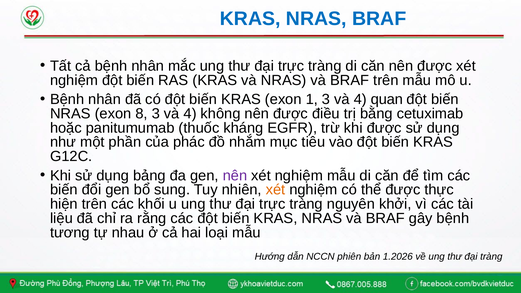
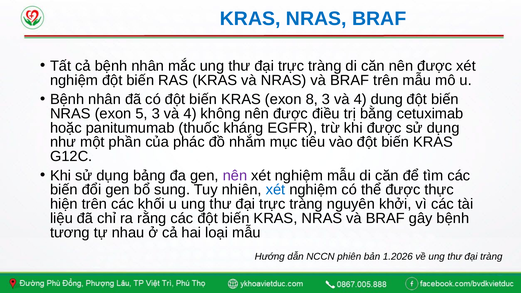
1: 1 -> 8
quan: quan -> dung
8: 8 -> 5
xét at (276, 190) colour: orange -> blue
